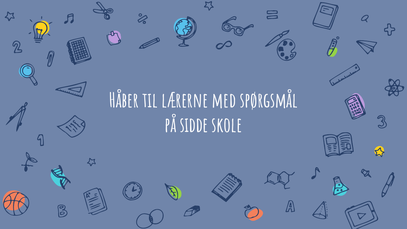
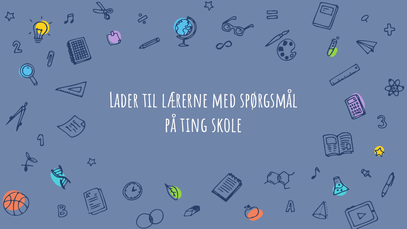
Håber: Håber -> Lader
sidde: sidde -> ting
